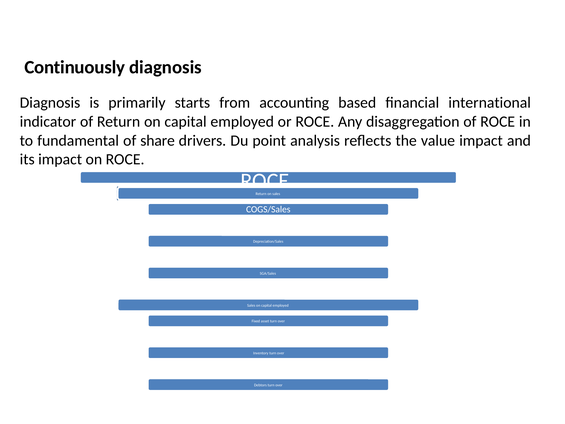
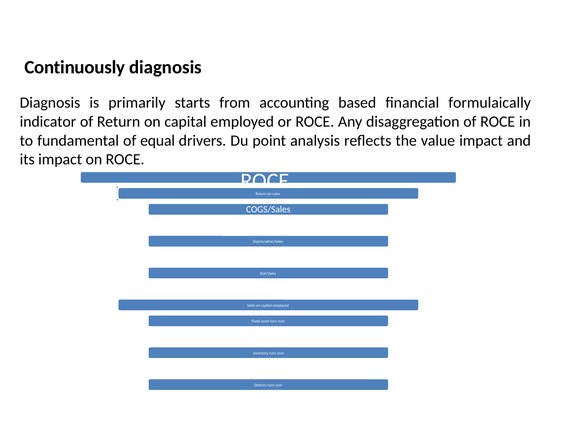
international: international -> formulaically
share: share -> equal
